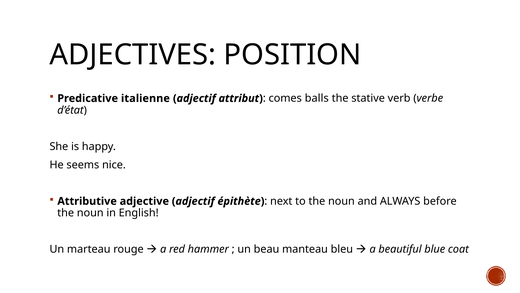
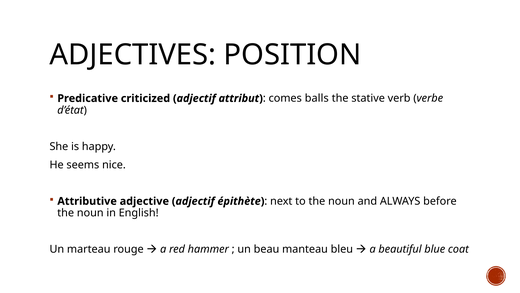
italienne: italienne -> criticized
